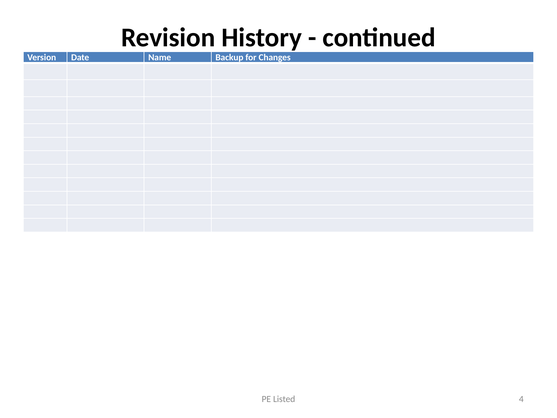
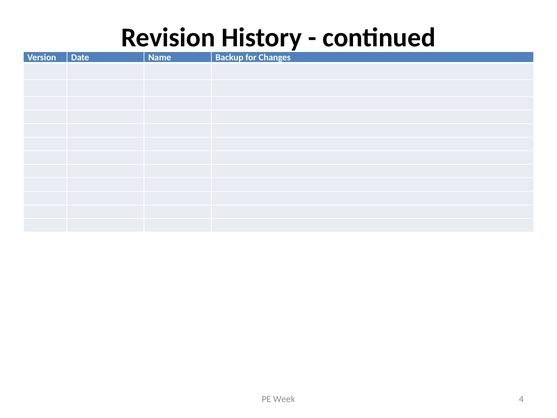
Listed: Listed -> Week
